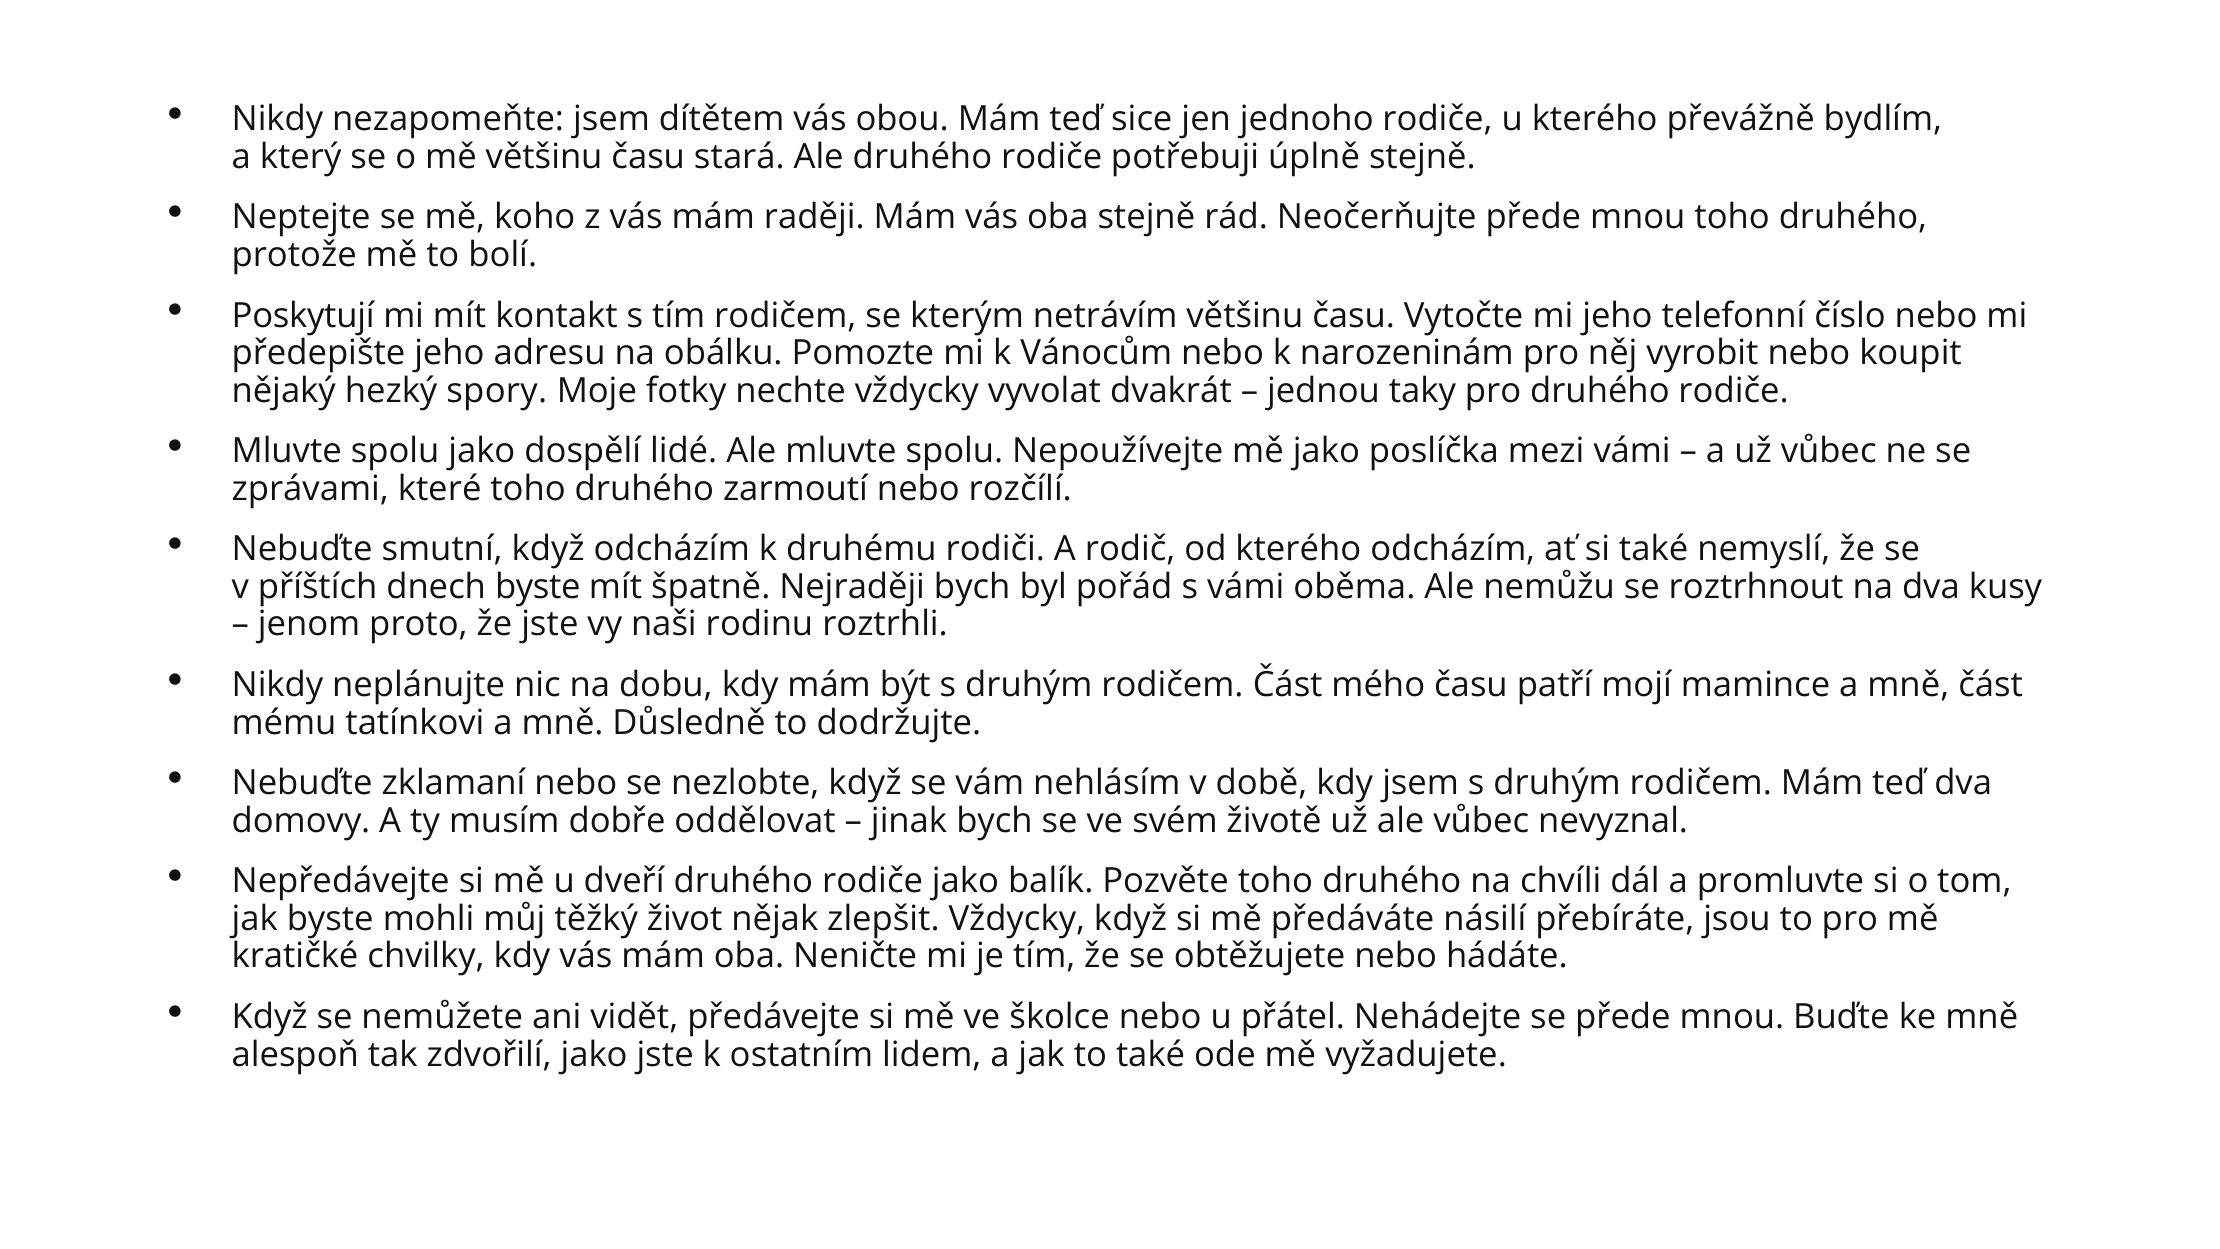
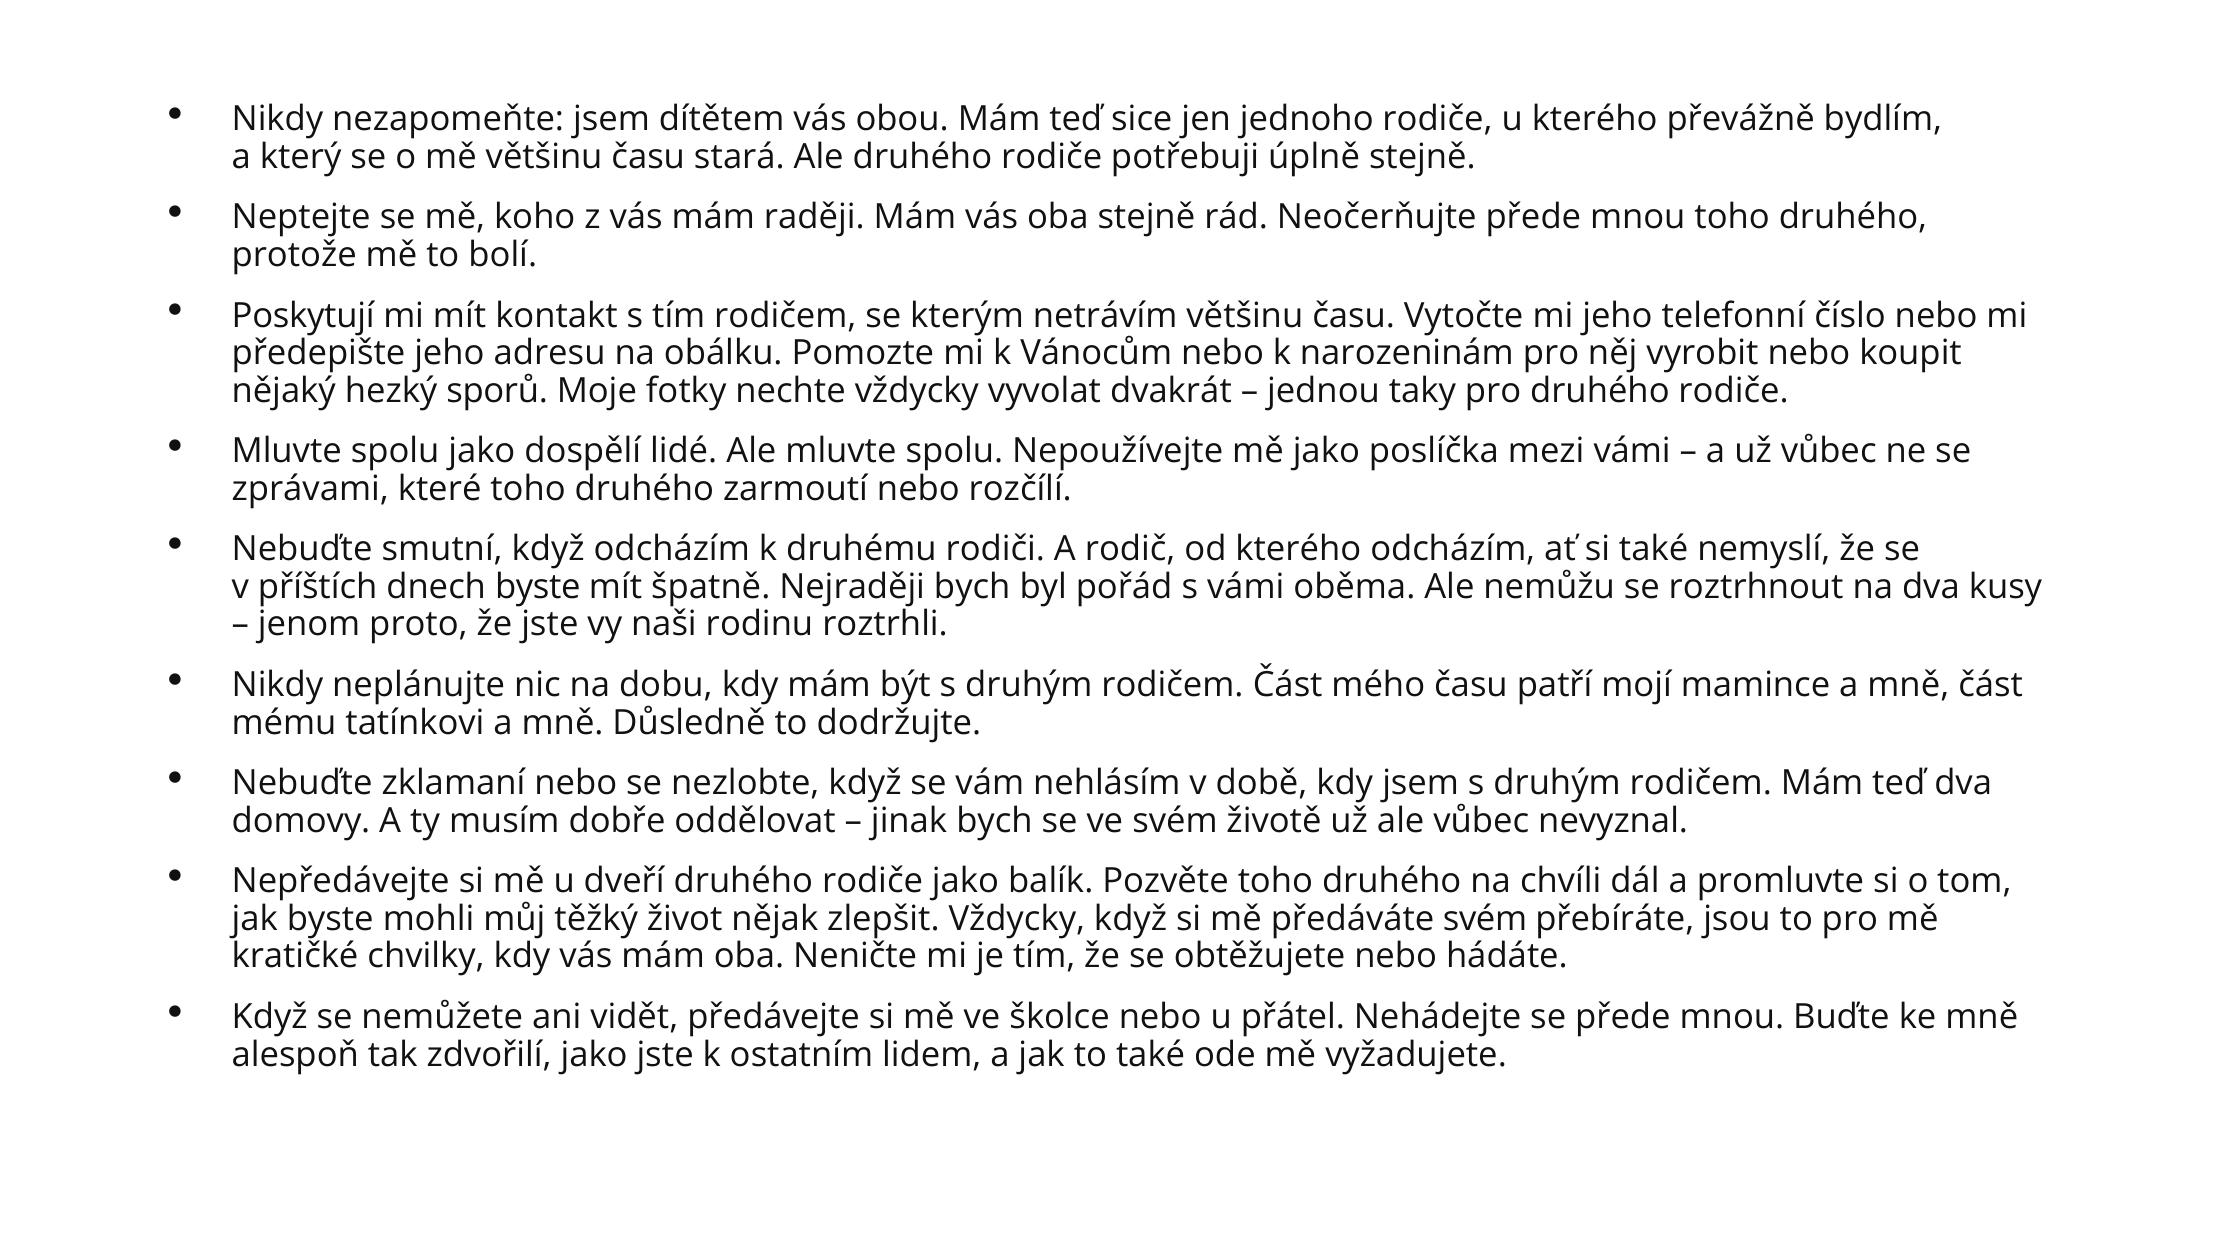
spory: spory -> sporů
předáváte násilí: násilí -> svém
